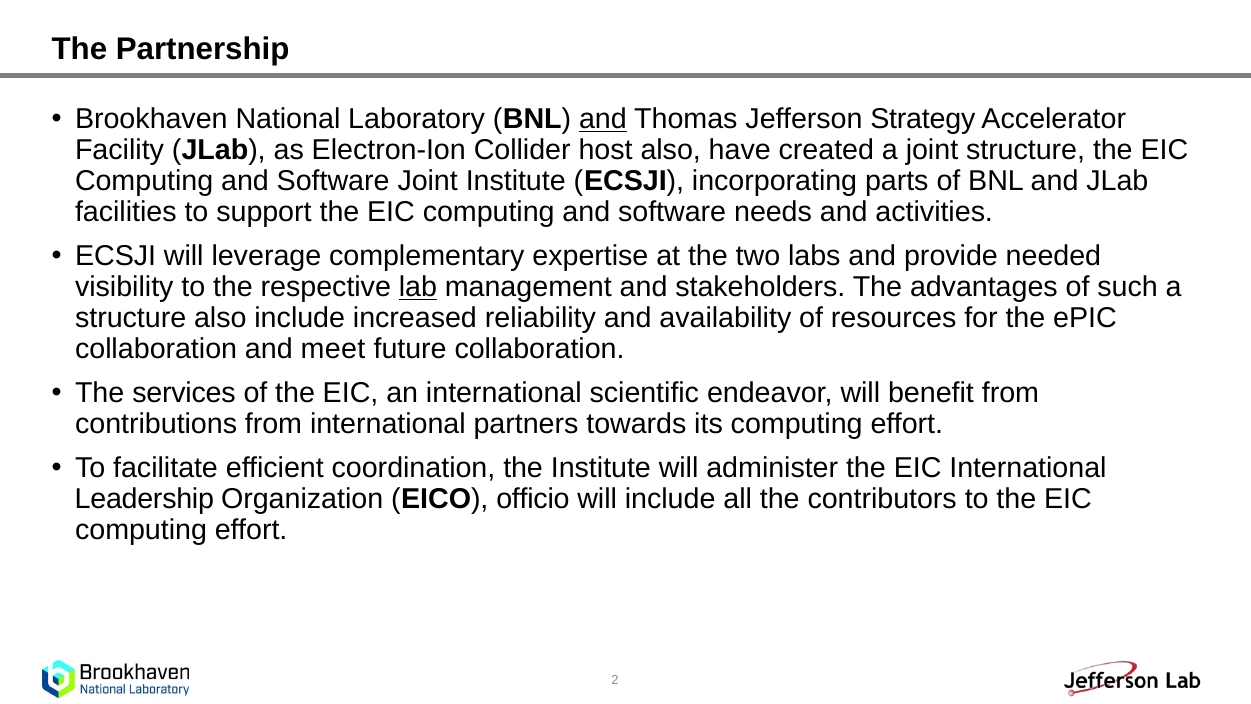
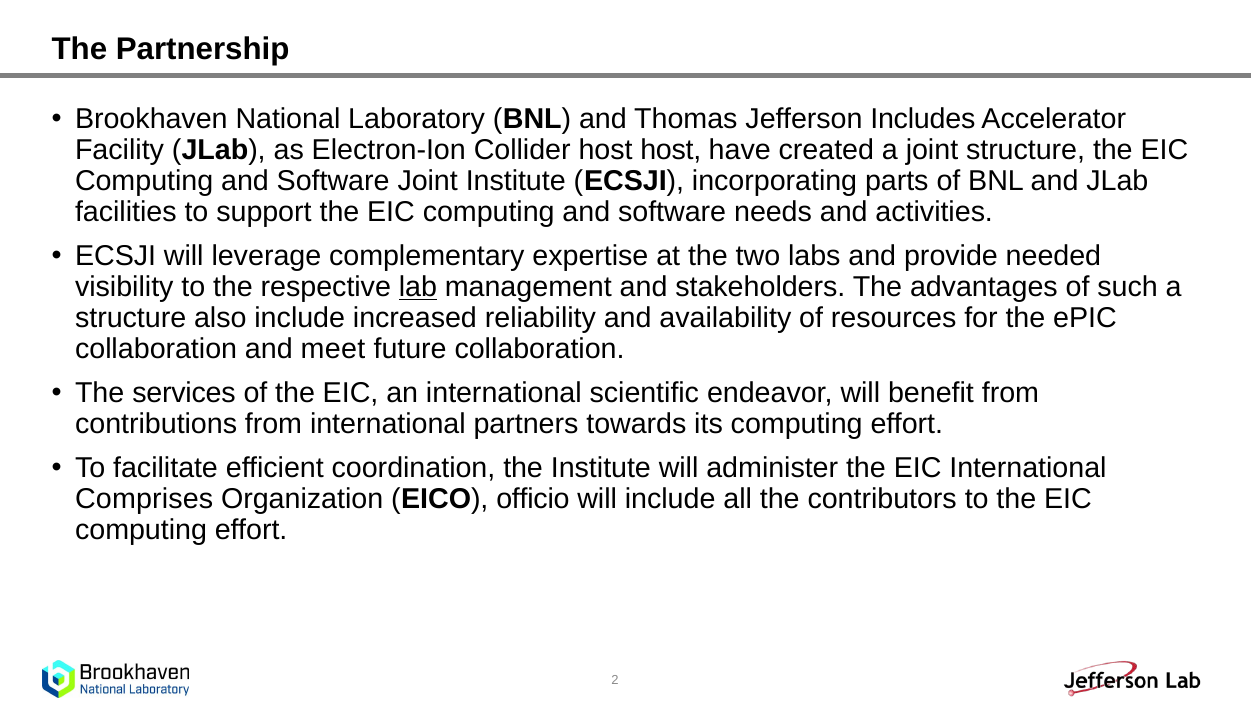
and at (603, 119) underline: present -> none
Strategy: Strategy -> Includes
host also: also -> host
Leadership: Leadership -> Comprises
